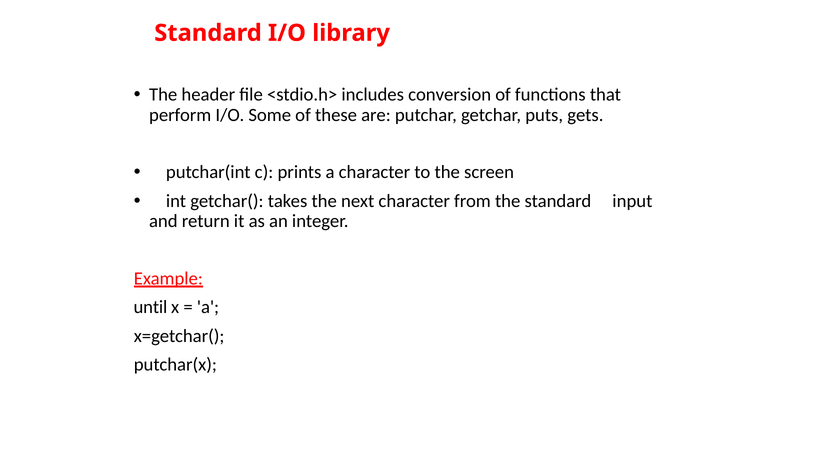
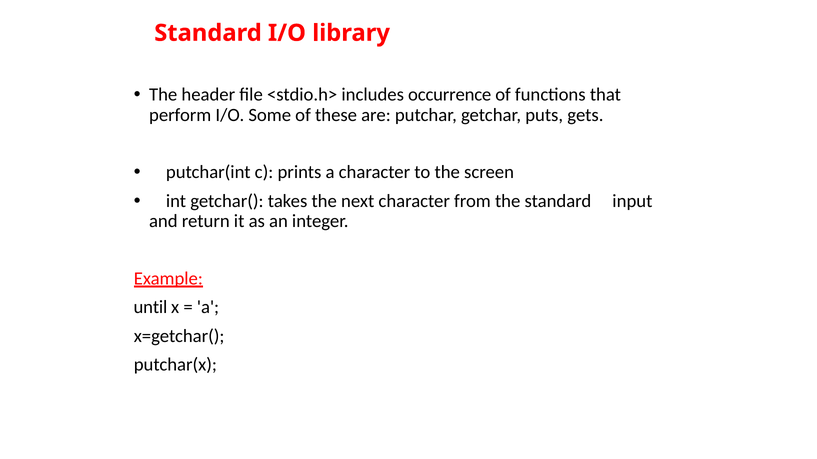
conversion: conversion -> occurrence
